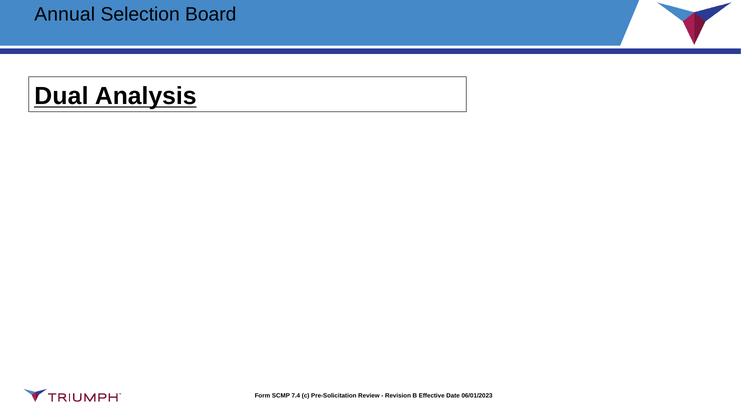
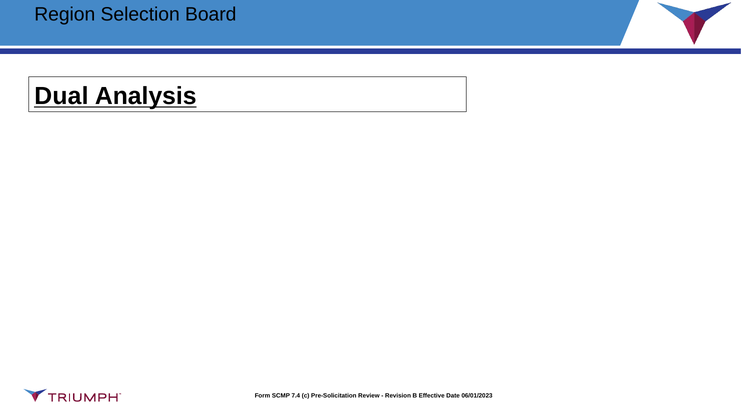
Annual: Annual -> Region
